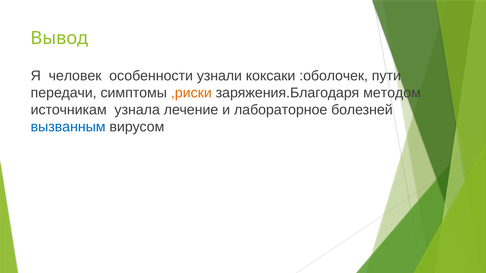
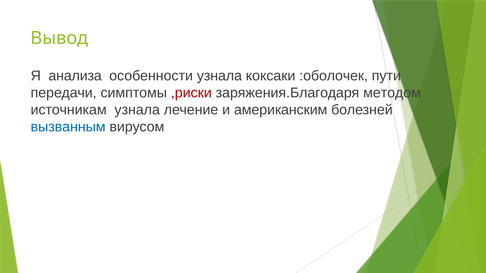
человек: человек -> анализа
особенности узнали: узнали -> узнала
,риски colour: orange -> red
лабораторное: лабораторное -> американским
